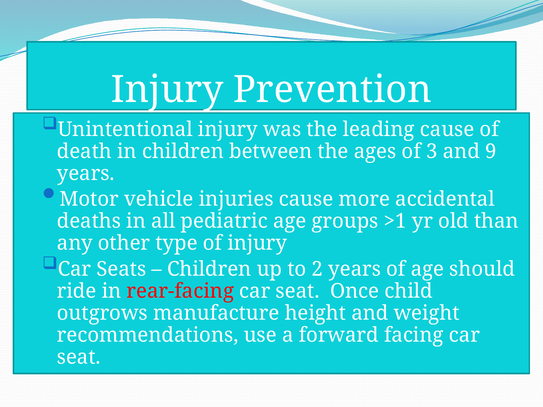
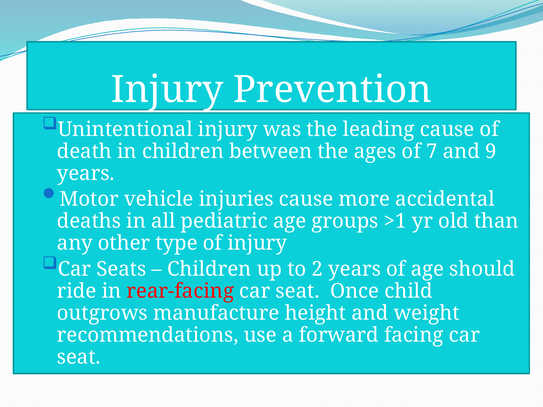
3: 3 -> 7
